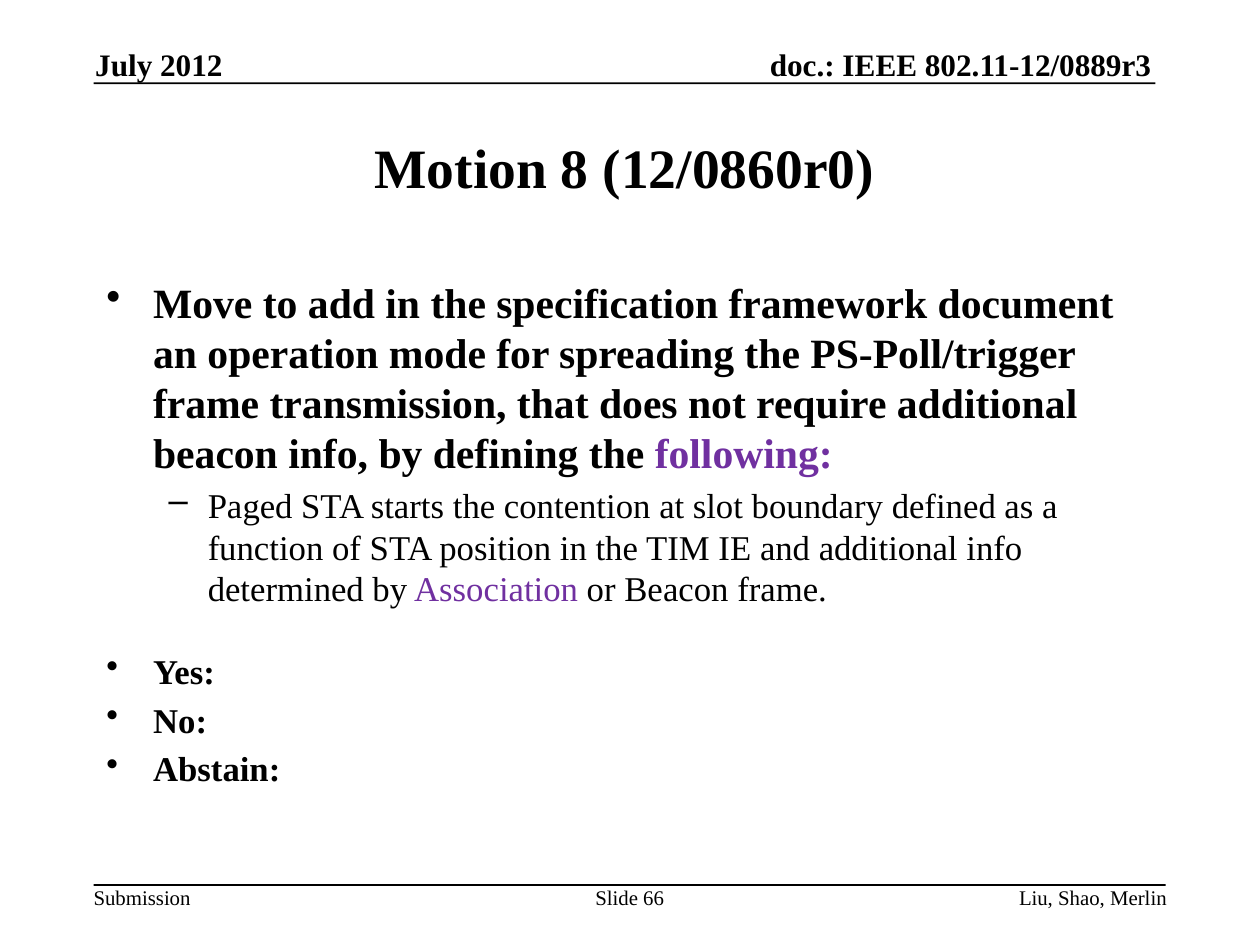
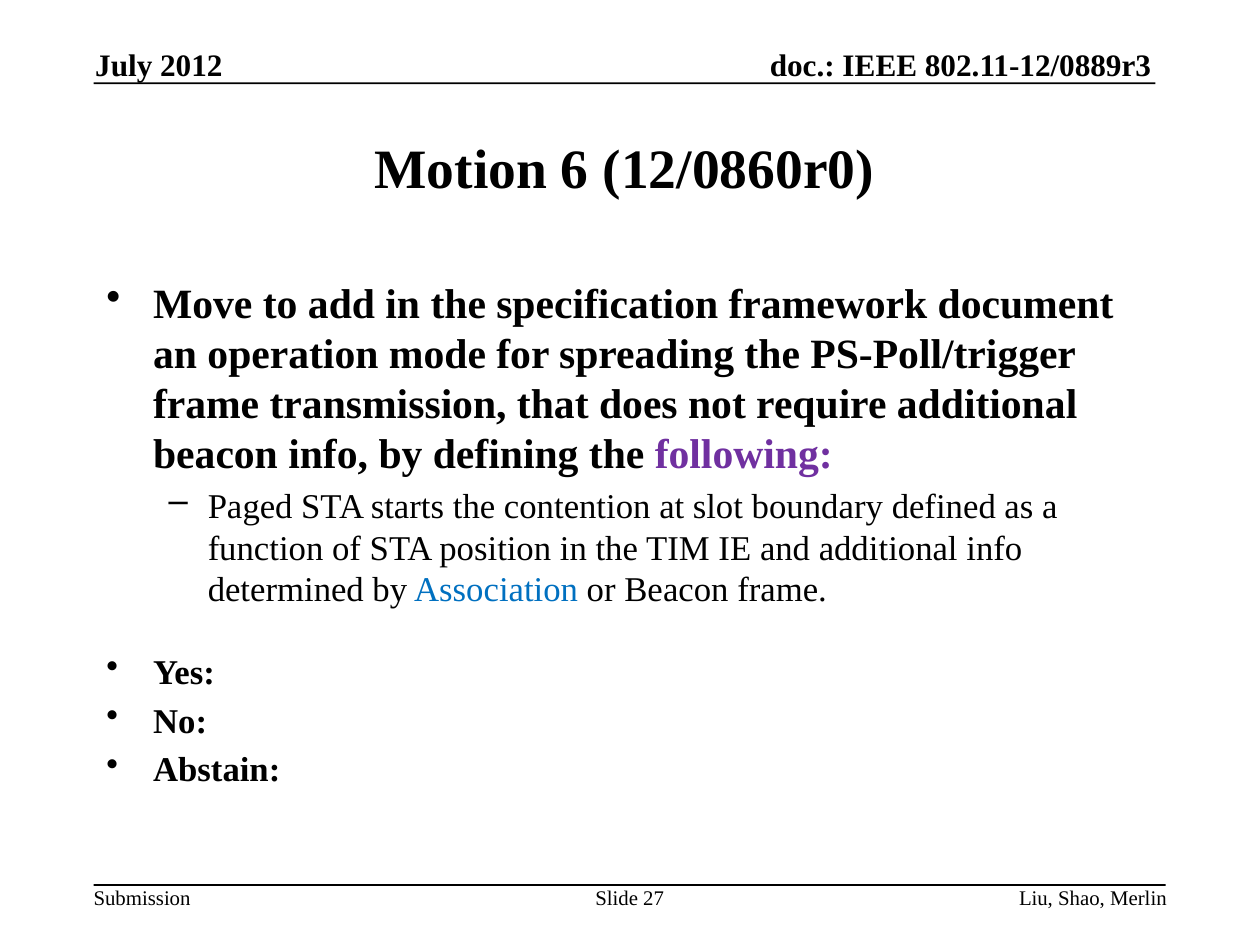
8: 8 -> 6
Association colour: purple -> blue
66: 66 -> 27
